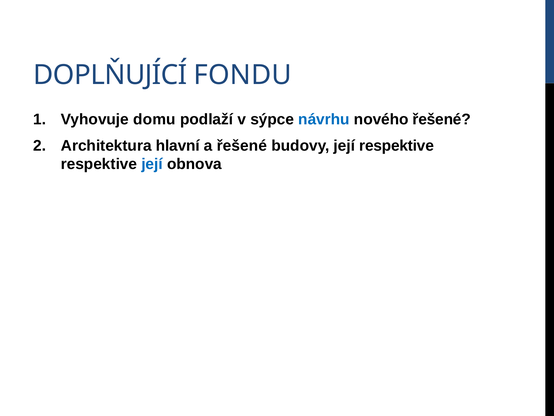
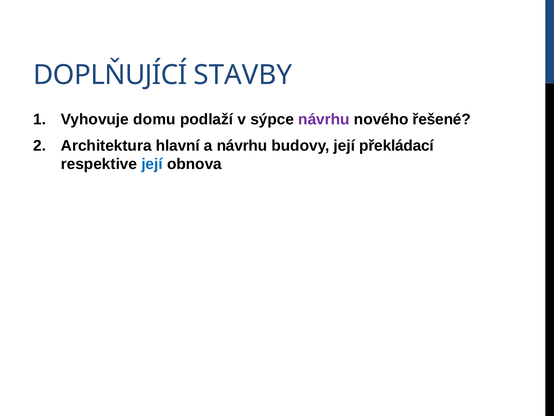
FONDU: FONDU -> STAVBY
návrhu at (324, 119) colour: blue -> purple
a řešené: řešené -> návrhu
její respektive: respektive -> překládací
